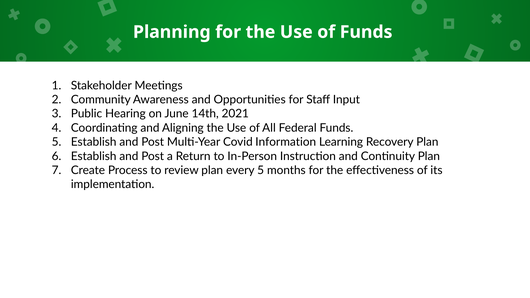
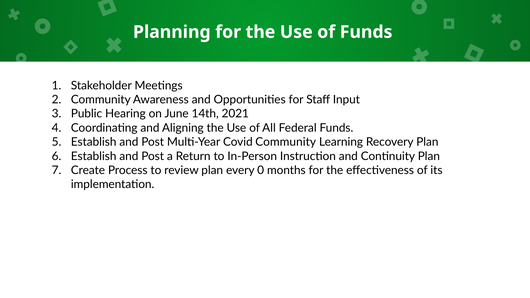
Covid Information: Information -> Community
every 5: 5 -> 0
